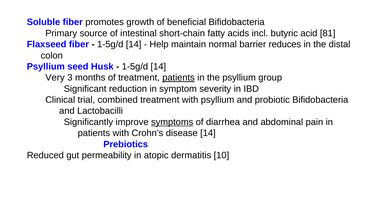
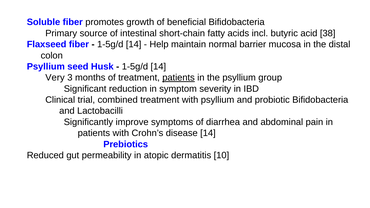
81: 81 -> 38
reduces: reduces -> mucosa
symptoms underline: present -> none
